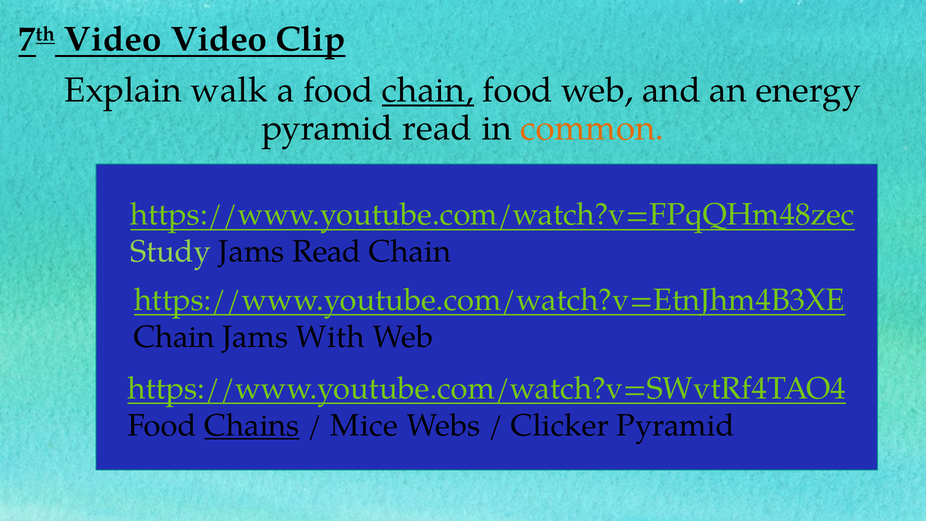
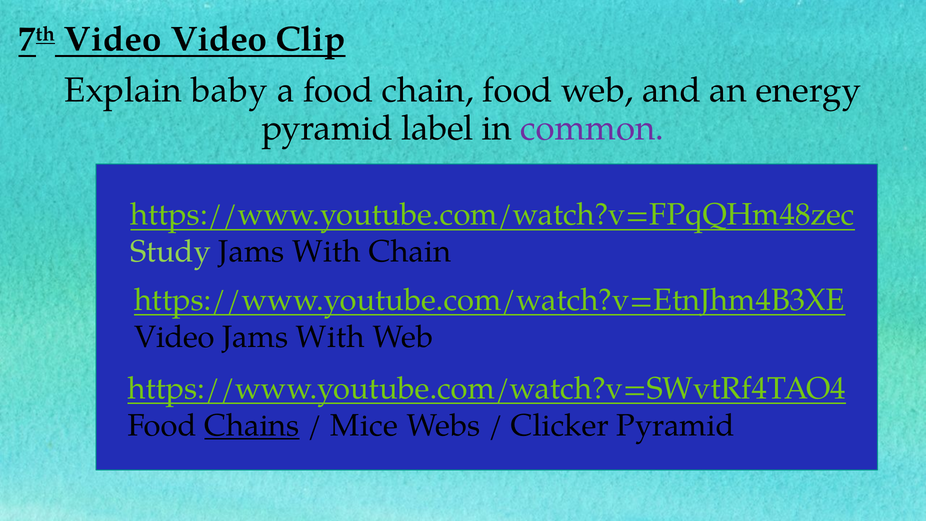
walk: walk -> baby
chain at (428, 91) underline: present -> none
pyramid read: read -> label
common colour: orange -> purple
Read at (327, 252): Read -> With
Chain at (174, 337): Chain -> Video
